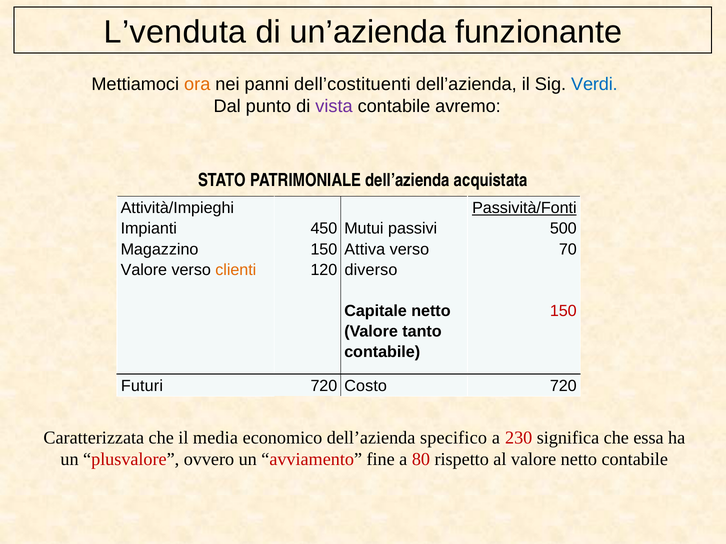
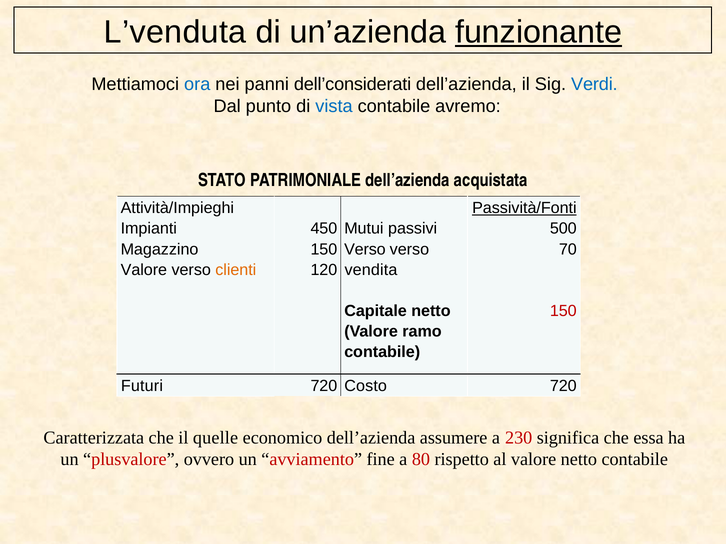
funzionante underline: none -> present
ora colour: orange -> blue
dell’costituenti: dell’costituenti -> dell’considerati
vista colour: purple -> blue
Attiva at (365, 249): Attiva -> Verso
diverso: diverso -> vendita
tanto: tanto -> ramo
media: media -> quelle
specifico: specifico -> assumere
